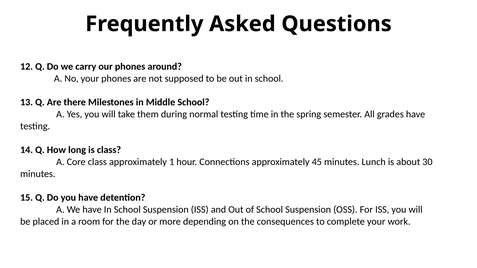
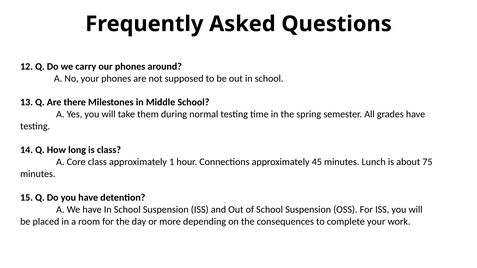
30: 30 -> 75
